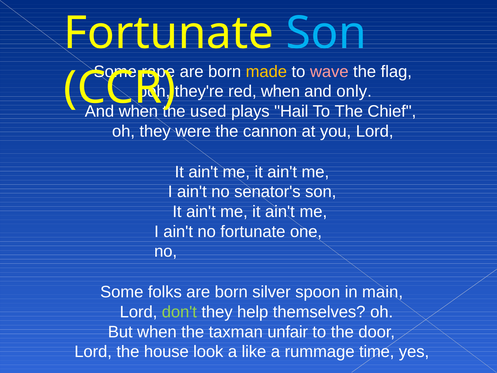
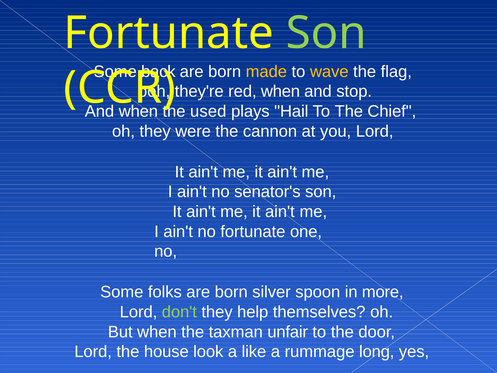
Son at (326, 33) colour: light blue -> light green
rape: rape -> back
wave colour: pink -> yellow
only: only -> stop
main: main -> more
time: time -> long
